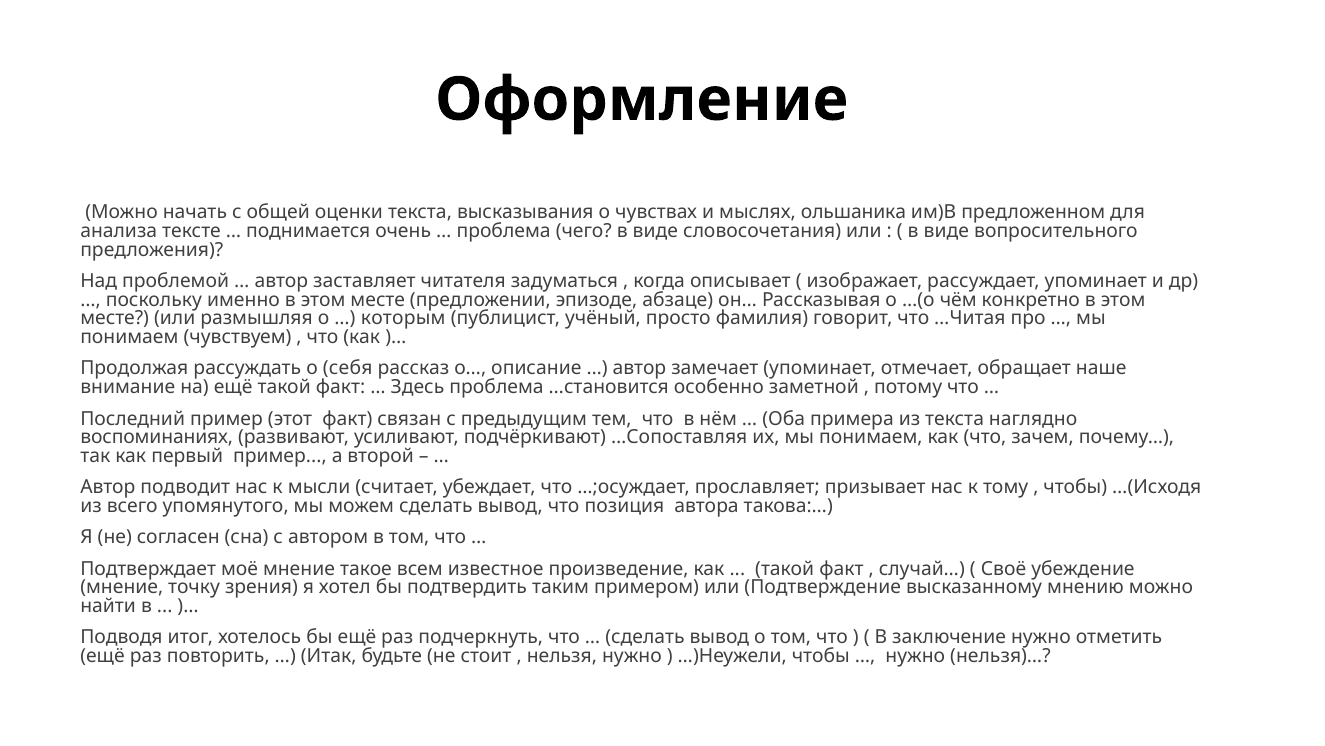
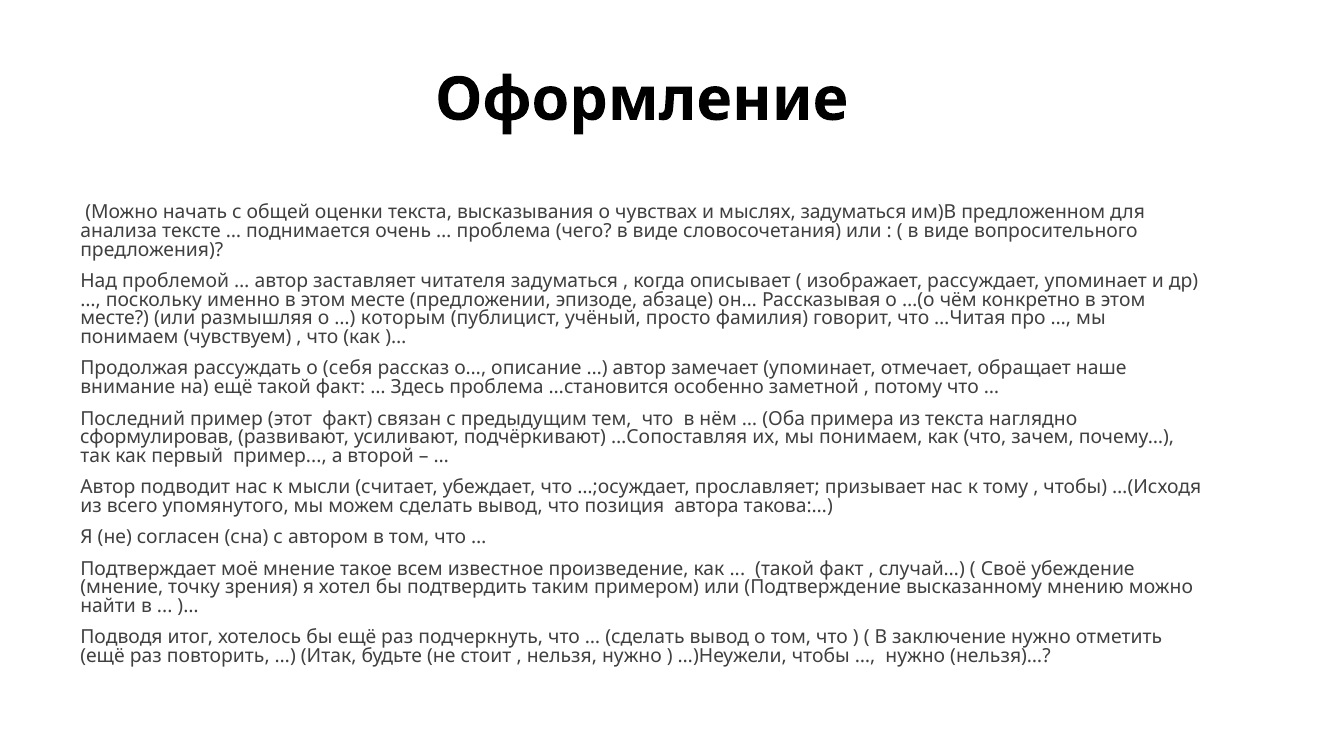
мыслях ольшаника: ольшаника -> задуматься
воспоминаниях: воспоминаниях -> сформулировав
